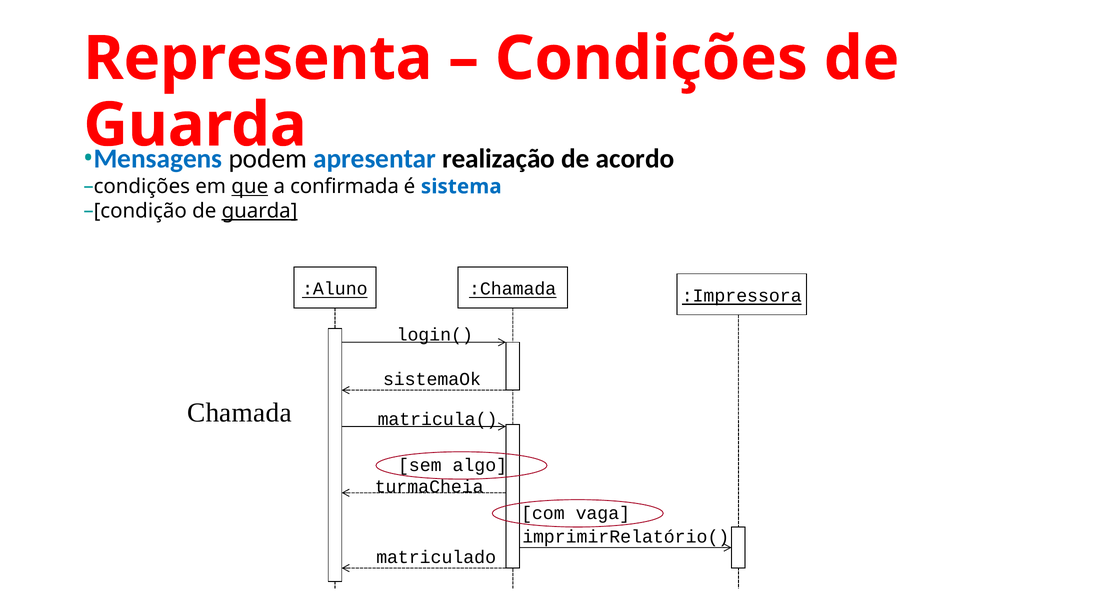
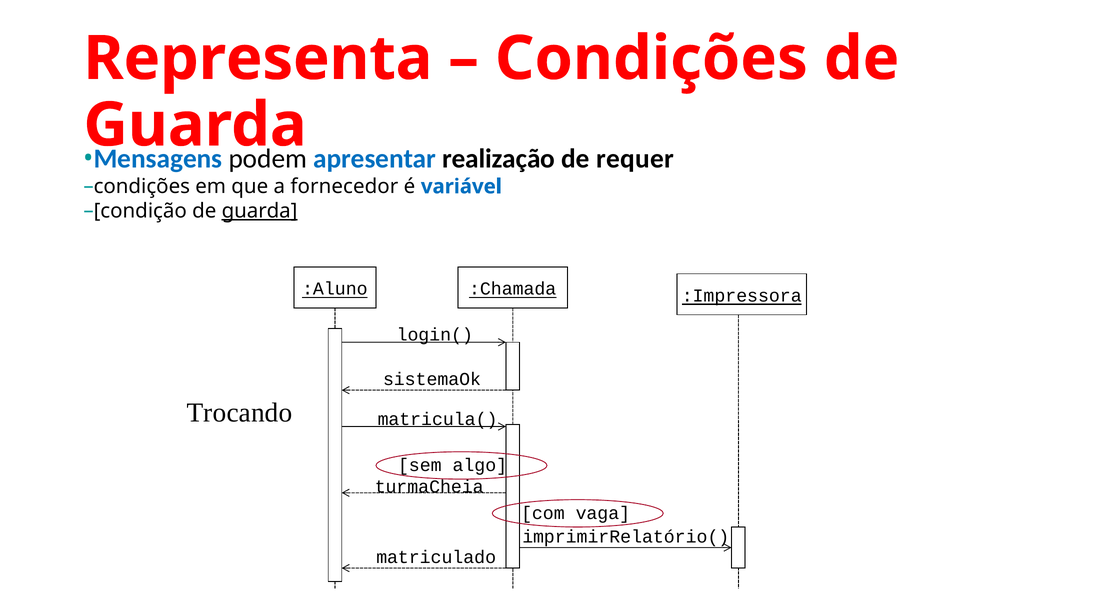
acordo: acordo -> requer
que underline: present -> none
confirmada: confirmada -> fornecedor
sistema: sistema -> variável
Chamada: Chamada -> Trocando
